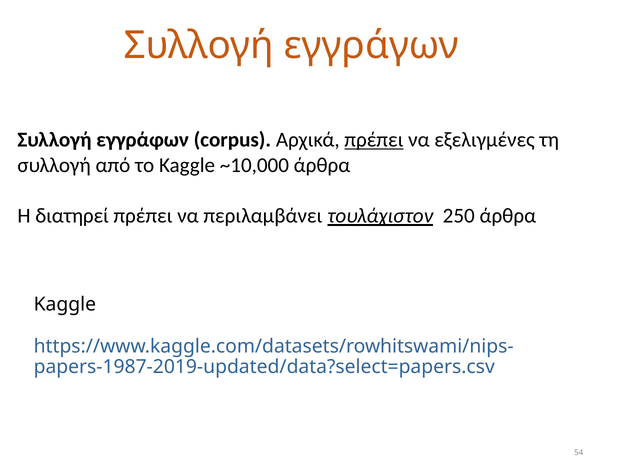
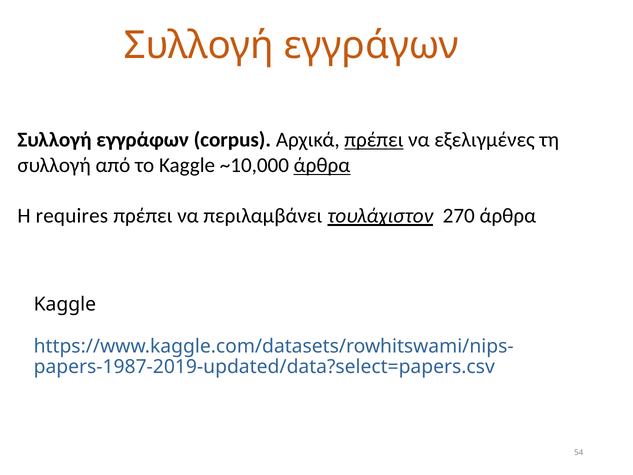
άρθρα at (322, 165) underline: none -> present
διατηρεί: διατηρεί -> requires
250: 250 -> 270
